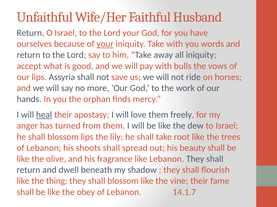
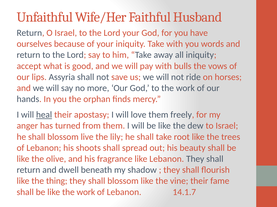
your at (105, 44) underline: present -> none
blossom lips: lips -> live
like the obey: obey -> work
